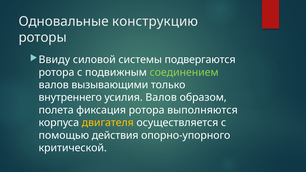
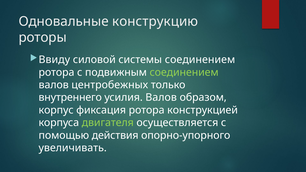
системы подвергаются: подвергаются -> соединением
вызывающими: вызывающими -> центробежных
полета: полета -> корпус
выполняются: выполняются -> конструкцией
двигателя colour: yellow -> light green
критической: критической -> увеличивать
